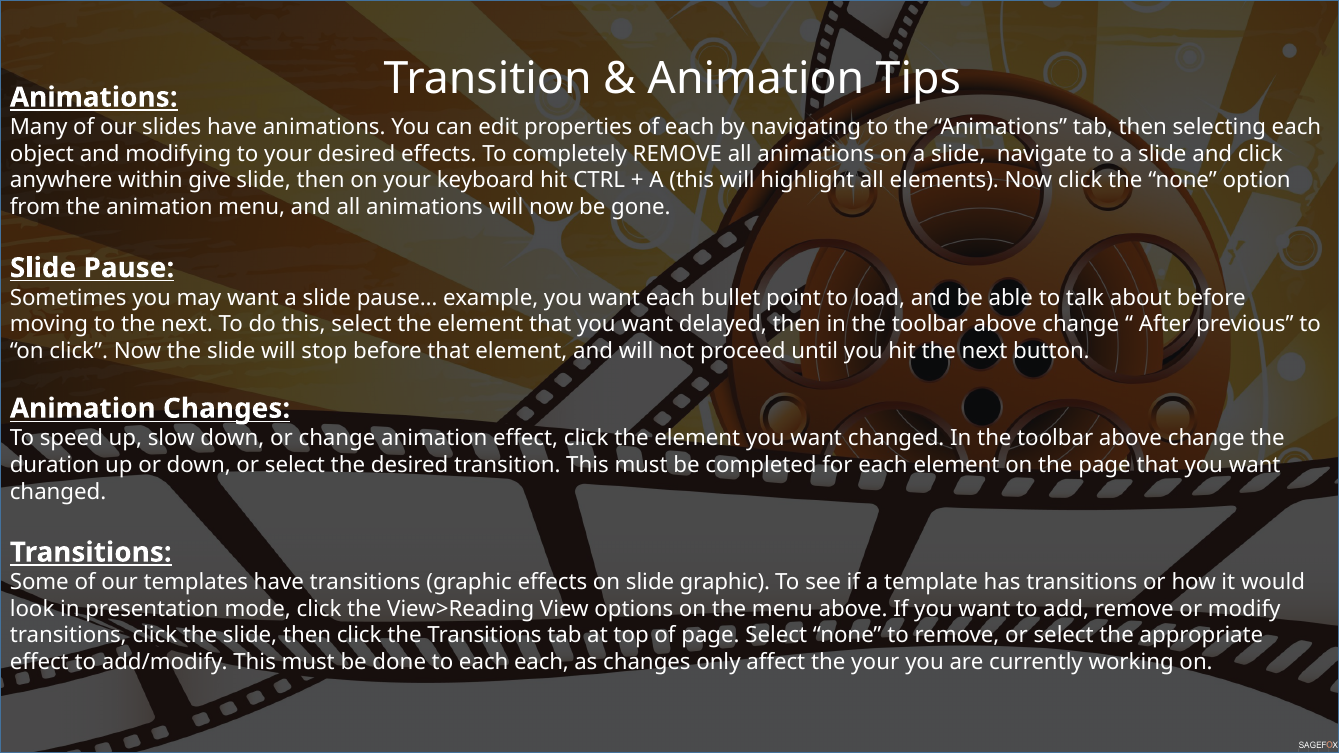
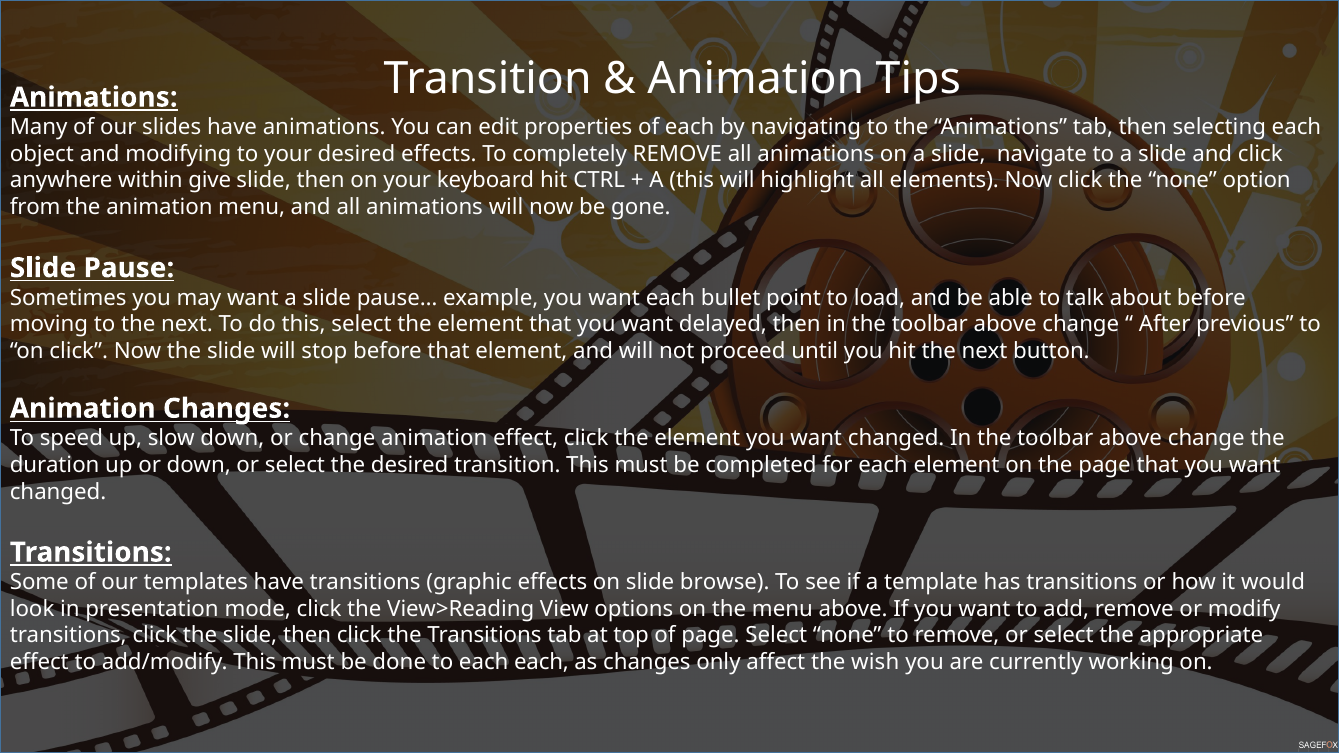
slide graphic: graphic -> browse
the your: your -> wish
